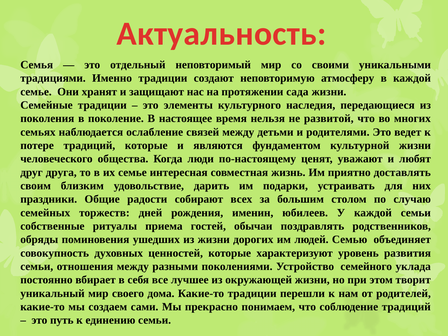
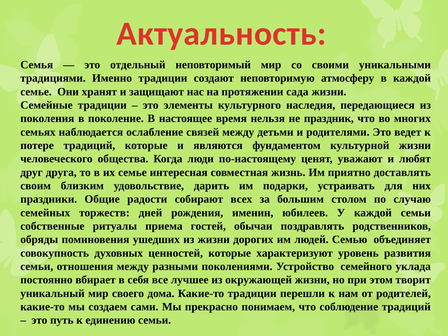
развитой: развитой -> праздник
